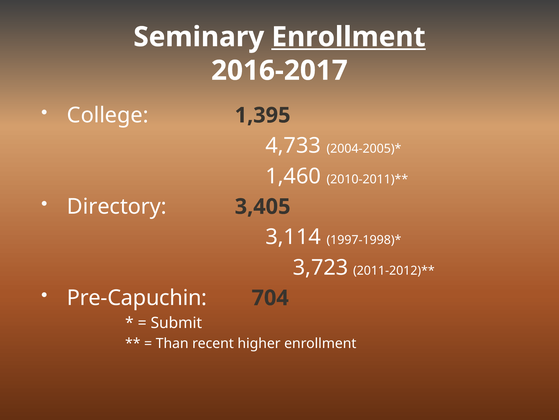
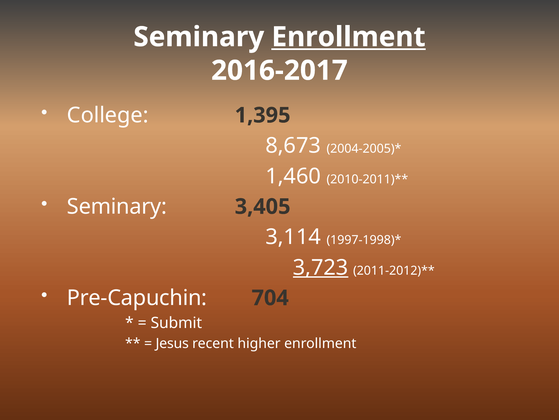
4,733: 4,733 -> 8,673
Directory at (117, 206): Directory -> Seminary
3,723 underline: none -> present
Than: Than -> Jesus
